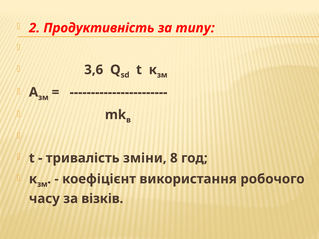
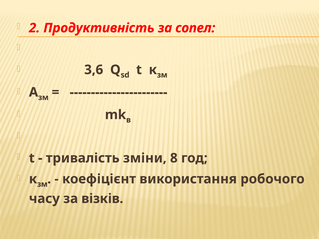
типу: типу -> сопел
